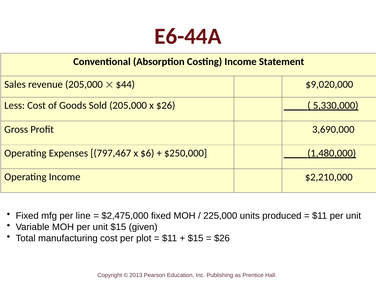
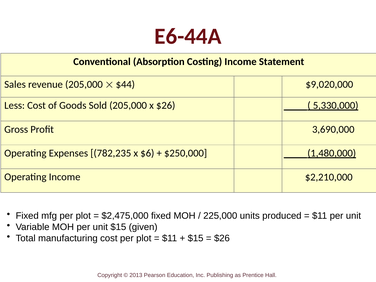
797,467: 797,467 -> 782,235
mfg per line: line -> plot
